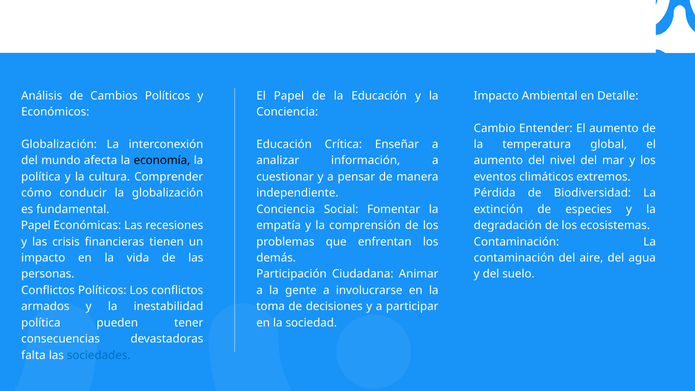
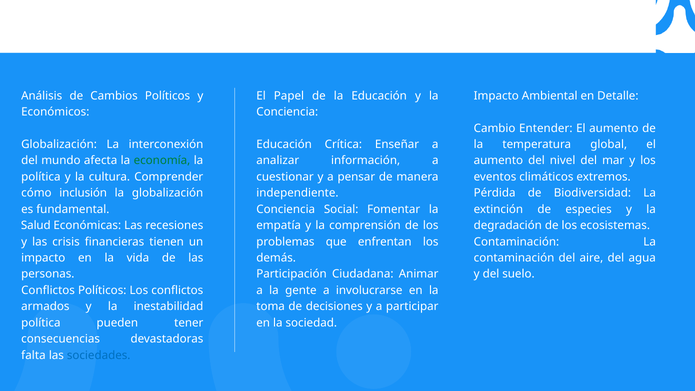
economía colour: black -> green
conducir: conducir -> inclusión
Papel at (36, 225): Papel -> Salud
